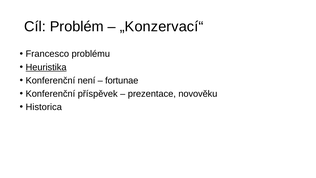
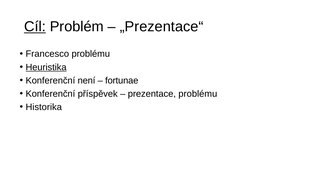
Cíl underline: none -> present
„Konzervací“: „Konzervací“ -> „Prezentace“
prezentace novověku: novověku -> problému
Historica: Historica -> Historika
